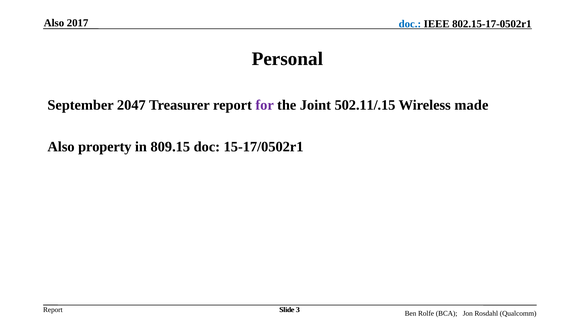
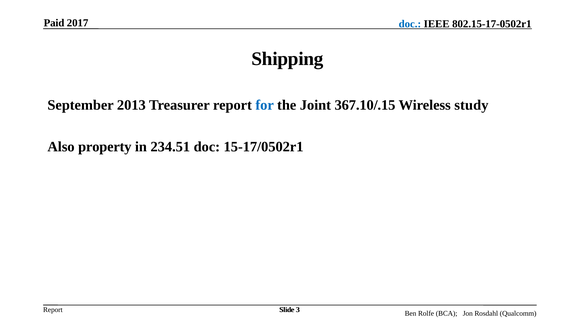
Also at (54, 23): Also -> Paid
Personal: Personal -> Shipping
2047: 2047 -> 2013
for colour: purple -> blue
502.11/.15: 502.11/.15 -> 367.10/.15
made: made -> study
809.15: 809.15 -> 234.51
